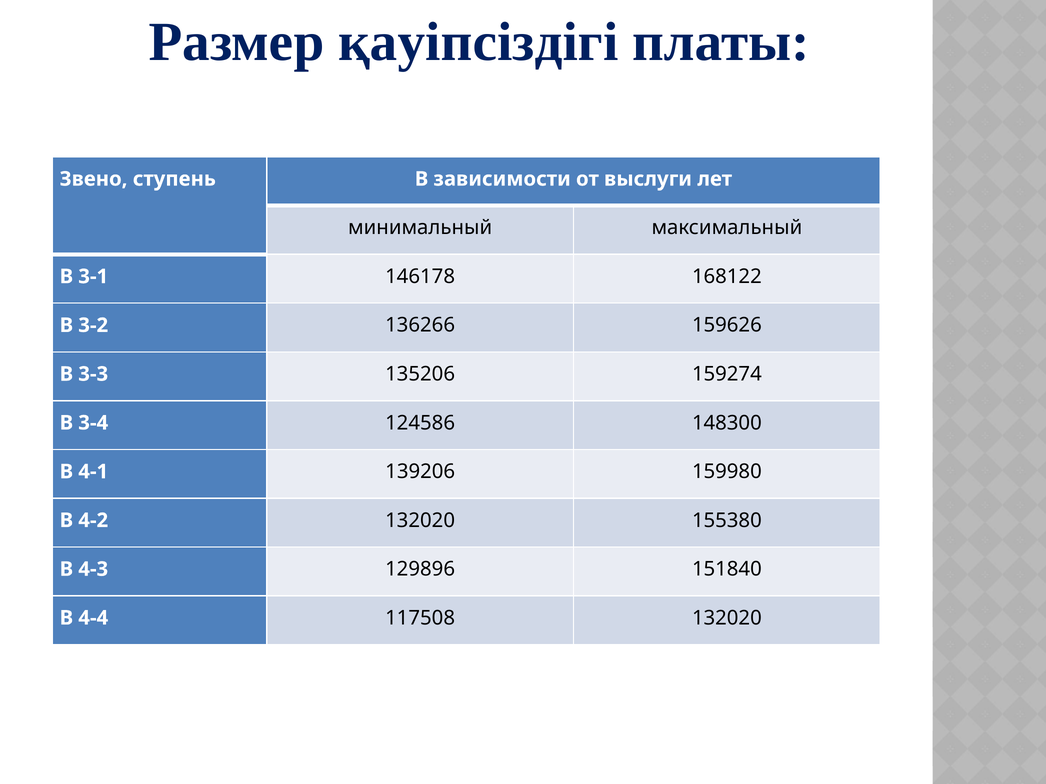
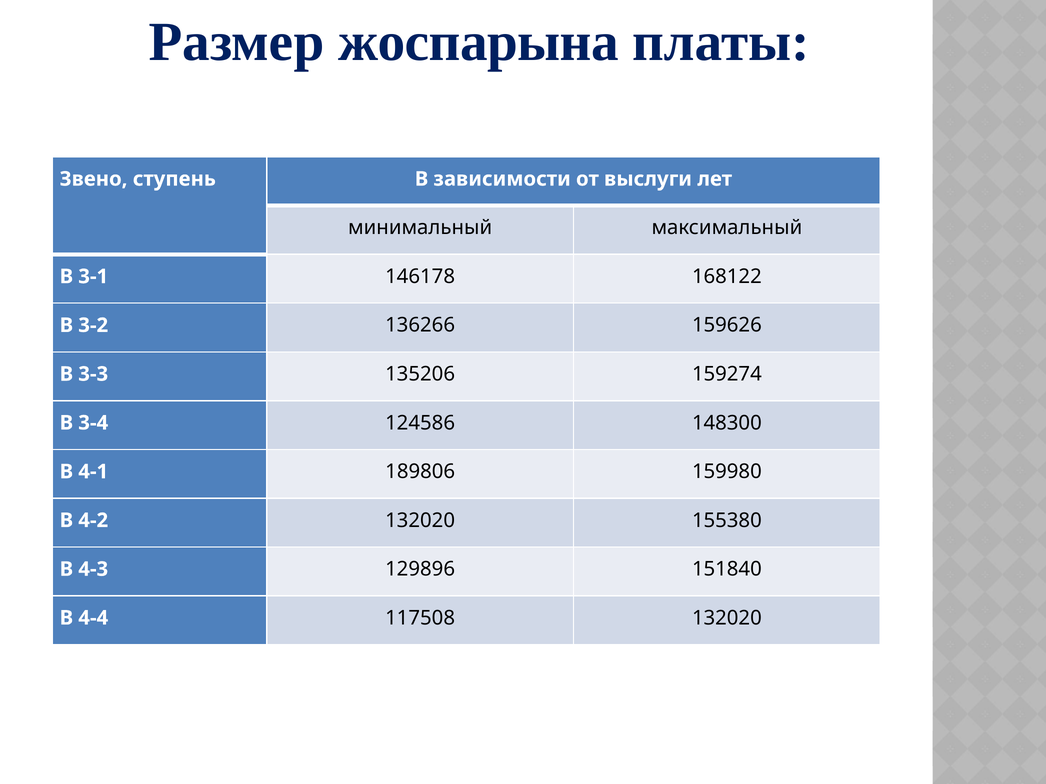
қауіпсіздігі: қауіпсіздігі -> жоспарына
139206: 139206 -> 189806
